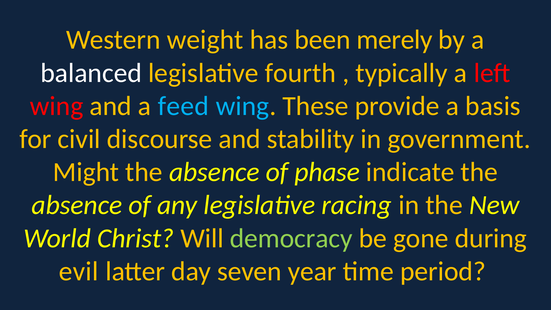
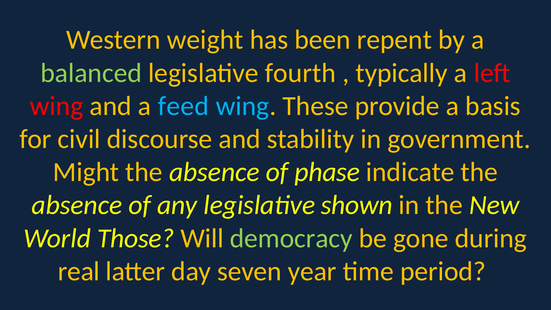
merely: merely -> repent
balanced colour: white -> light green
racing: racing -> shown
Christ: Christ -> Those
evil: evil -> real
